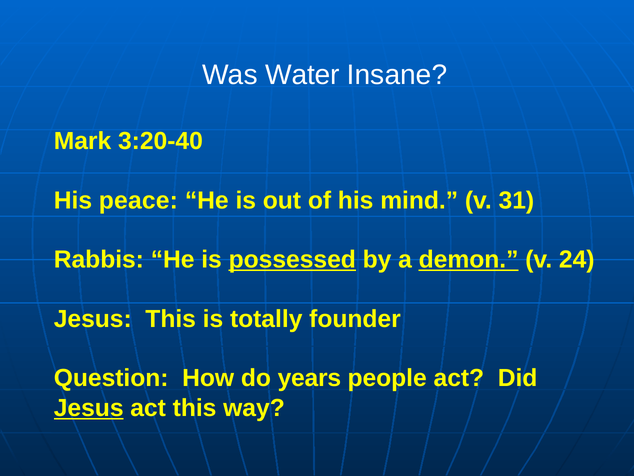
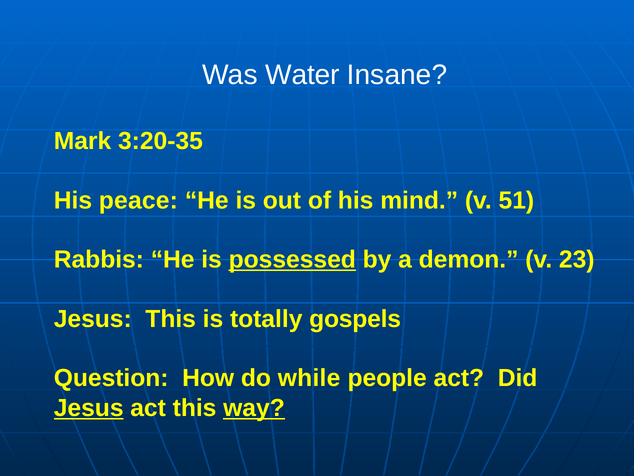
3:20-40: 3:20-40 -> 3:20-35
31: 31 -> 51
demon underline: present -> none
24: 24 -> 23
founder: founder -> gospels
years: years -> while
way underline: none -> present
